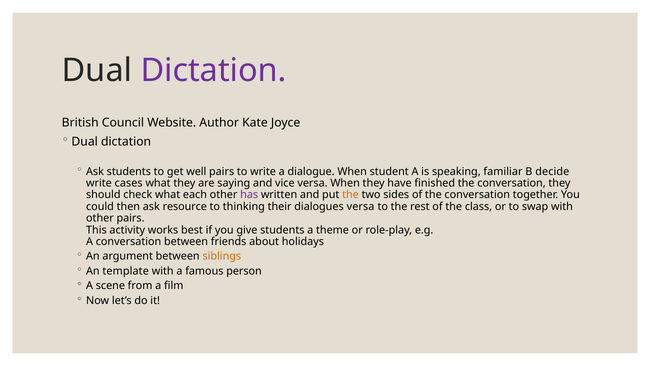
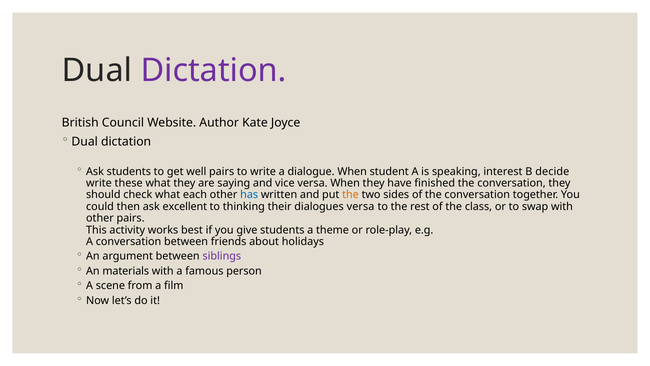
familiar: familiar -> interest
cases: cases -> these
has colour: purple -> blue
resource: resource -> excellent
siblings colour: orange -> purple
template: template -> materials
